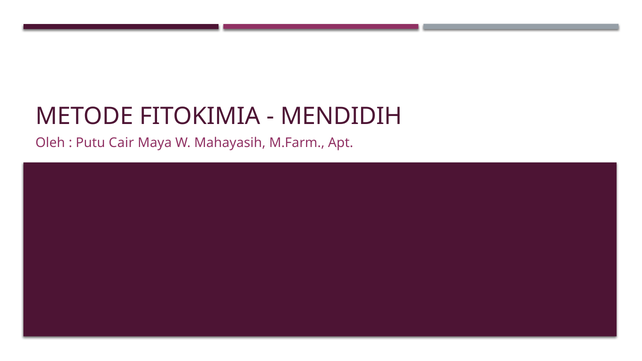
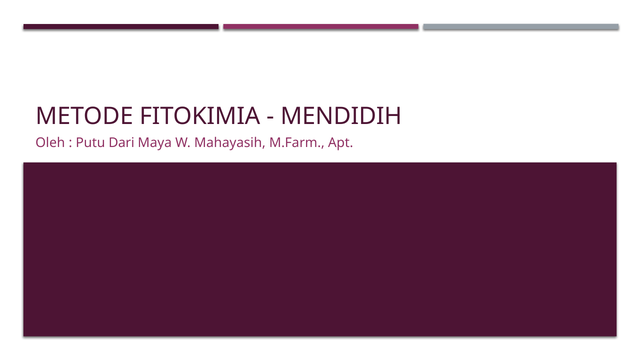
Cair: Cair -> Dari
